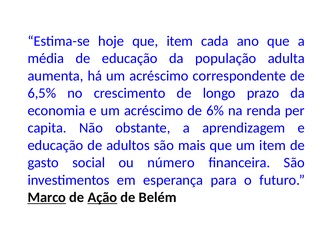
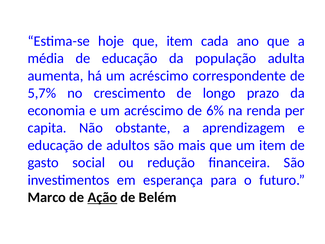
6,5%: 6,5% -> 5,7%
número: número -> redução
Marco underline: present -> none
